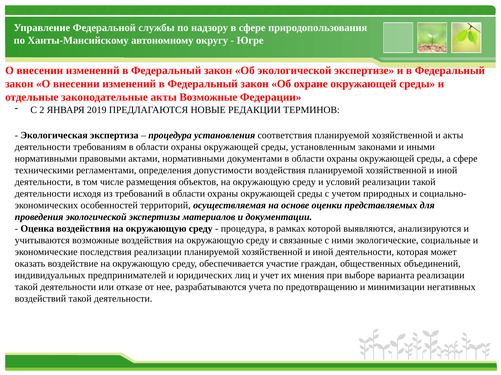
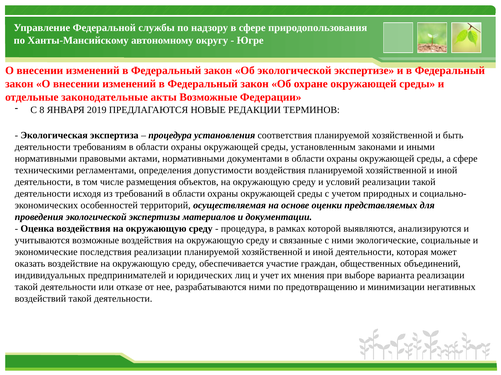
2: 2 -> 8
и акты: акты -> быть
разрабатываются учета: учета -> ними
